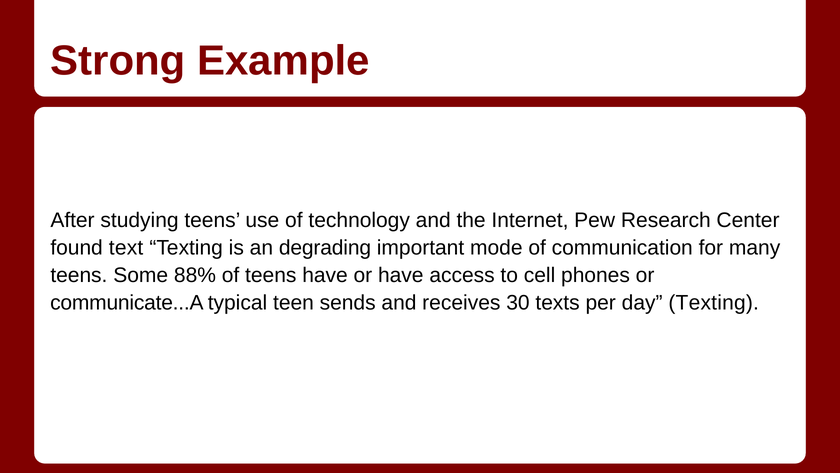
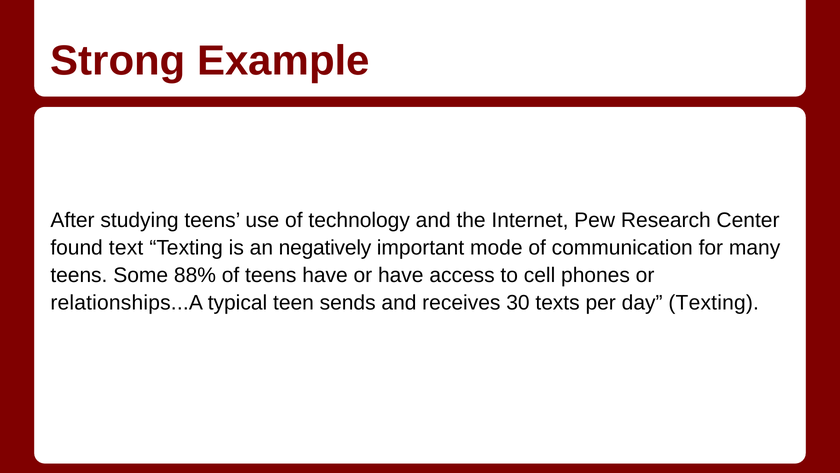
degrading: degrading -> negatively
communicate...A: communicate...A -> relationships...A
